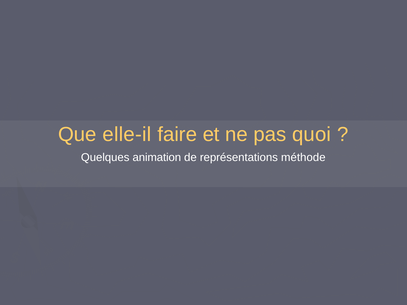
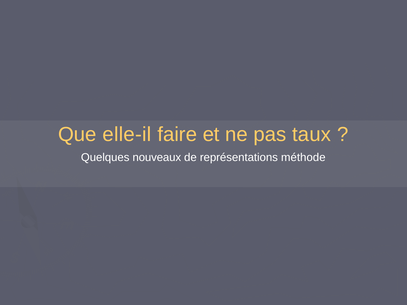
quoi: quoi -> taux
animation: animation -> nouveaux
